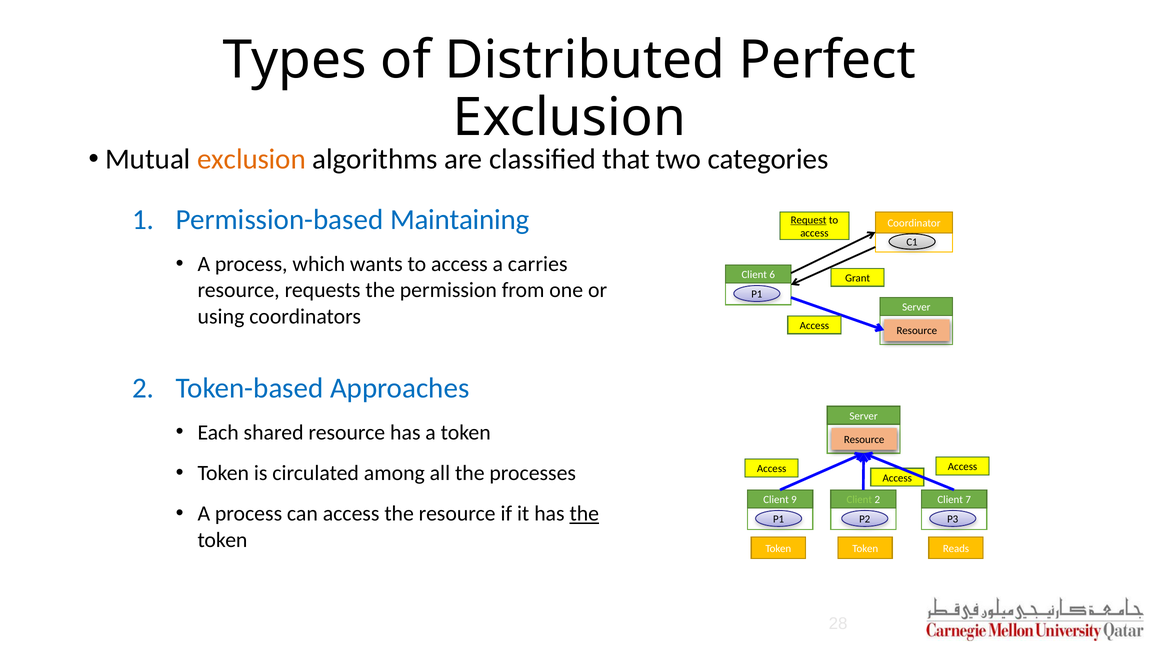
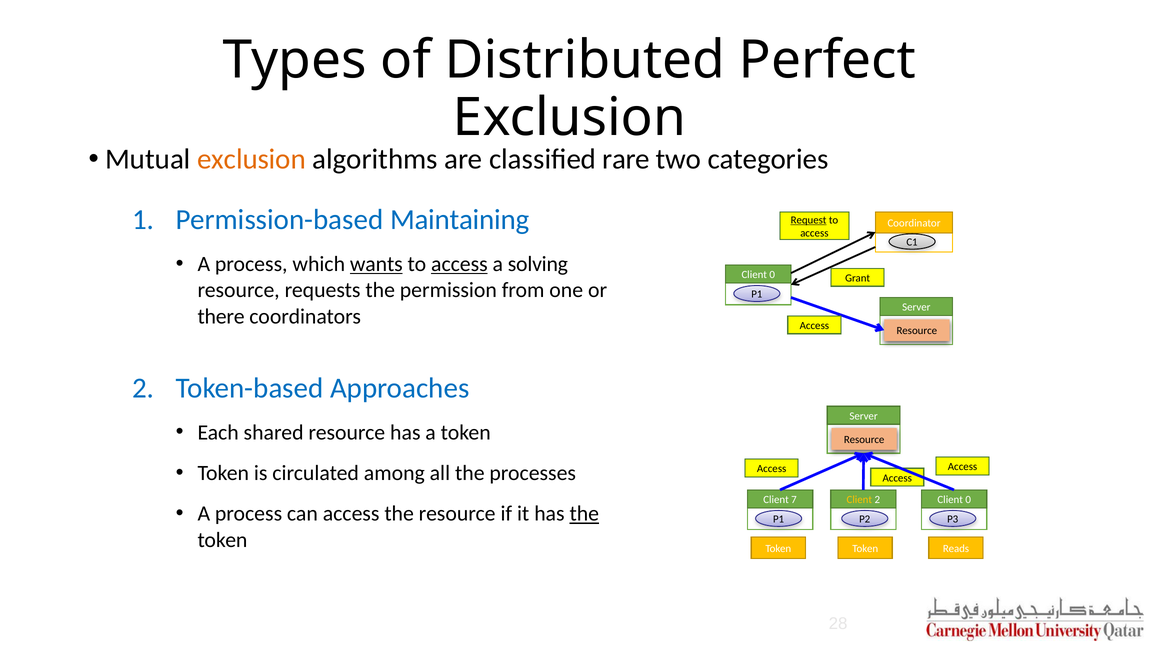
that: that -> rare
wants underline: none -> present
access at (459, 264) underline: none -> present
carries: carries -> solving
6 at (772, 275): 6 -> 0
using: using -> there
9: 9 -> 7
Client at (859, 500) colour: light green -> yellow
7 at (968, 500): 7 -> 0
